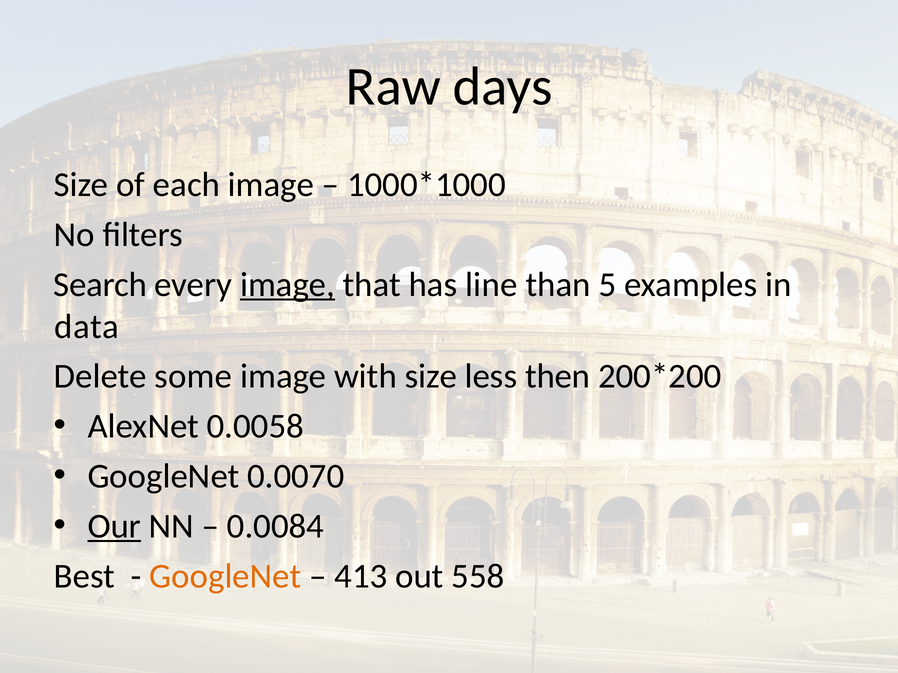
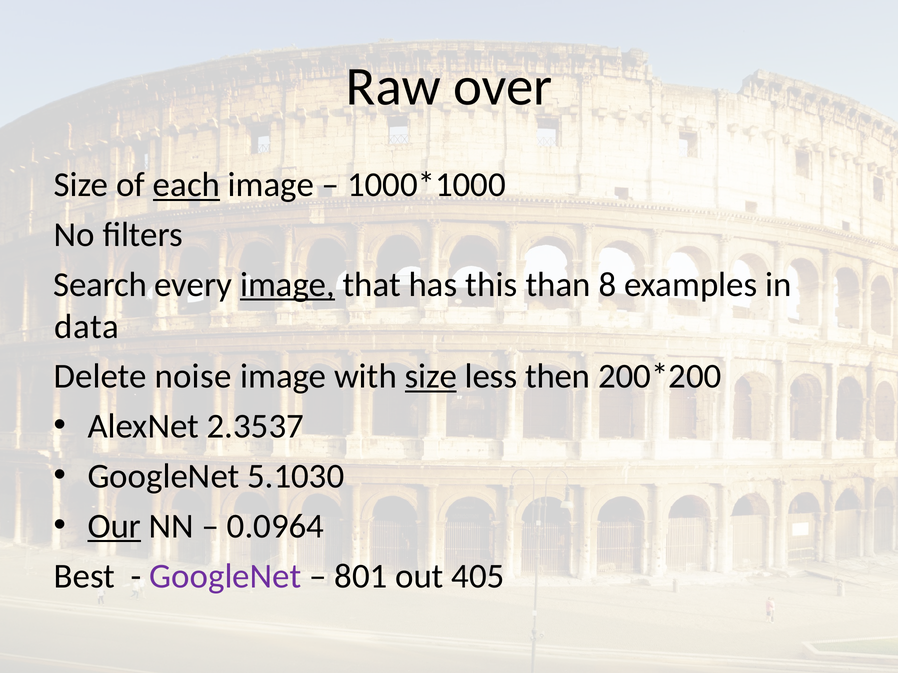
days: days -> over
each underline: none -> present
line: line -> this
5: 5 -> 8
some: some -> noise
size at (431, 377) underline: none -> present
0.0058: 0.0058 -> 2.3537
0.0070: 0.0070 -> 5.1030
0.0084: 0.0084 -> 0.0964
GoogleNet at (225, 576) colour: orange -> purple
413: 413 -> 801
558: 558 -> 405
